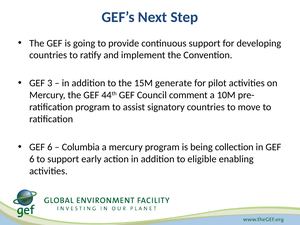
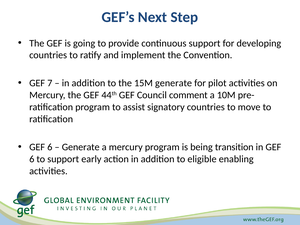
3: 3 -> 7
Columbia at (81, 147): Columbia -> Generate
collection: collection -> transition
